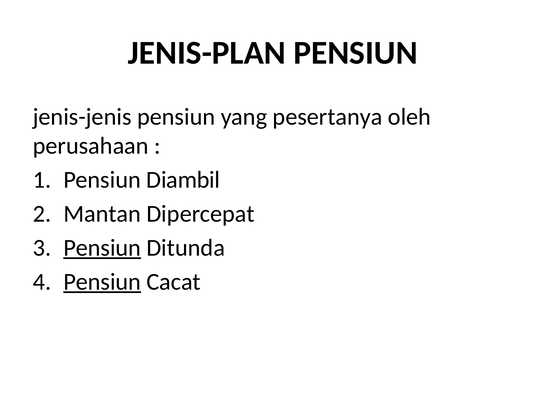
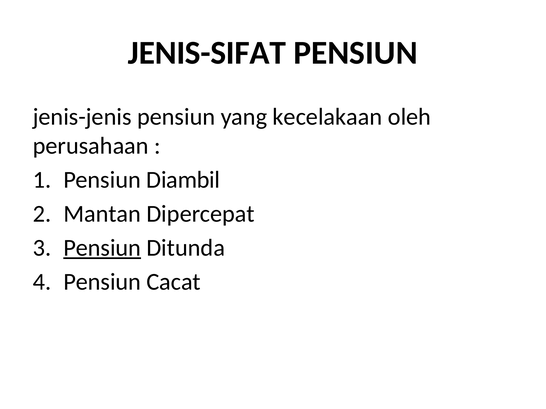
JENIS-PLAN: JENIS-PLAN -> JENIS-SIFAT
pesertanya: pesertanya -> kecelakaan
Pensiun at (102, 282) underline: present -> none
